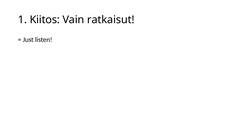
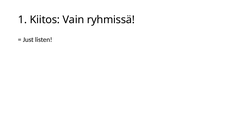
ratkaisut: ratkaisut -> ryhmissä
